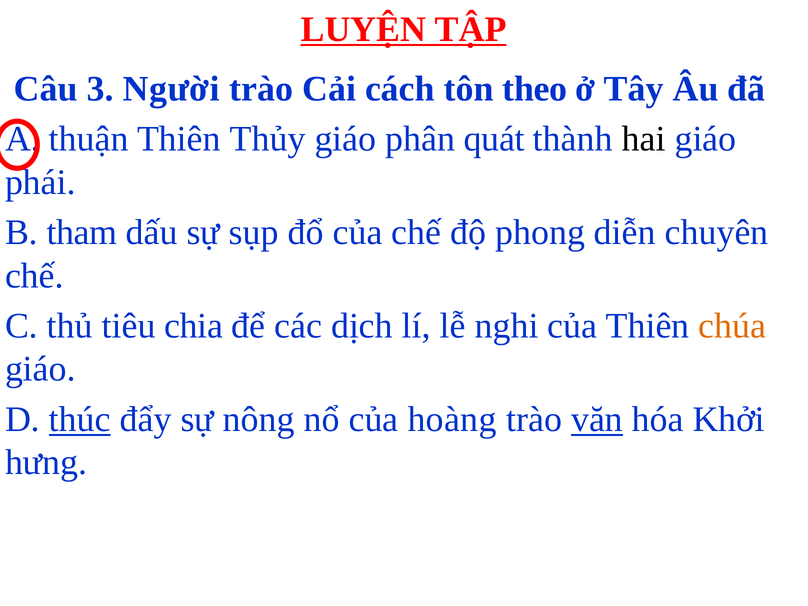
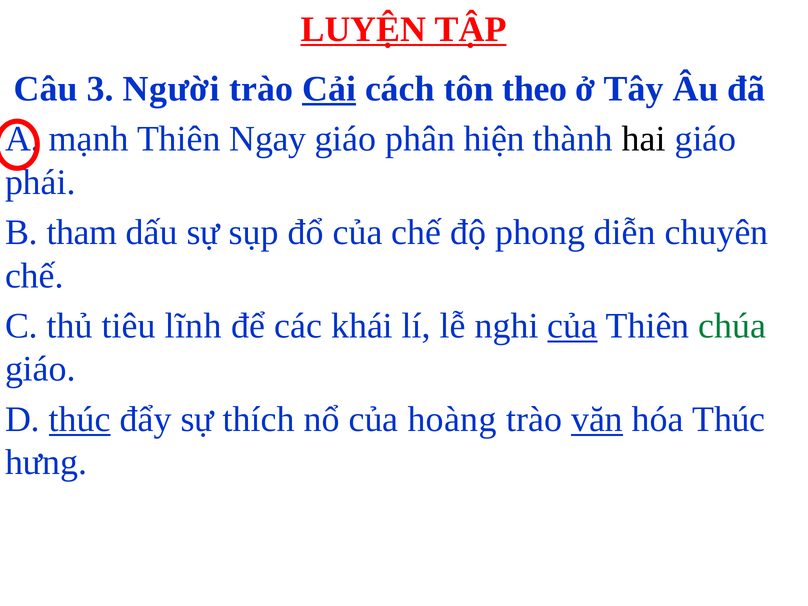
Cải underline: none -> present
thuận: thuận -> mạnh
Thủy: Thủy -> Ngay
quát: quát -> hiện
chia: chia -> lĩnh
dịch: dịch -> khái
của at (572, 326) underline: none -> present
chúa colour: orange -> green
nông: nông -> thích
hóa Khởi: Khởi -> Thúc
